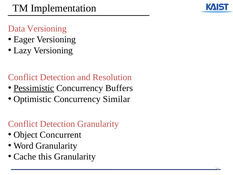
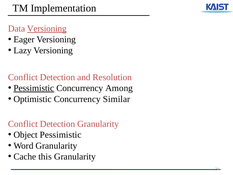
Versioning at (47, 29) underline: none -> present
Buffers: Buffers -> Among
Object Concurrent: Concurrent -> Pessimistic
